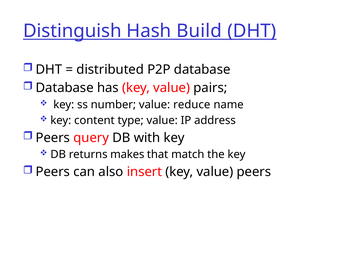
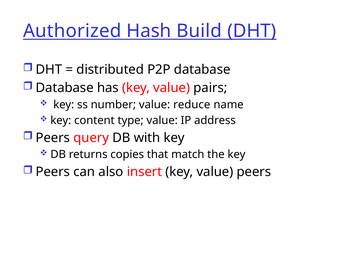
Distinguish: Distinguish -> Authorized
makes: makes -> copies
